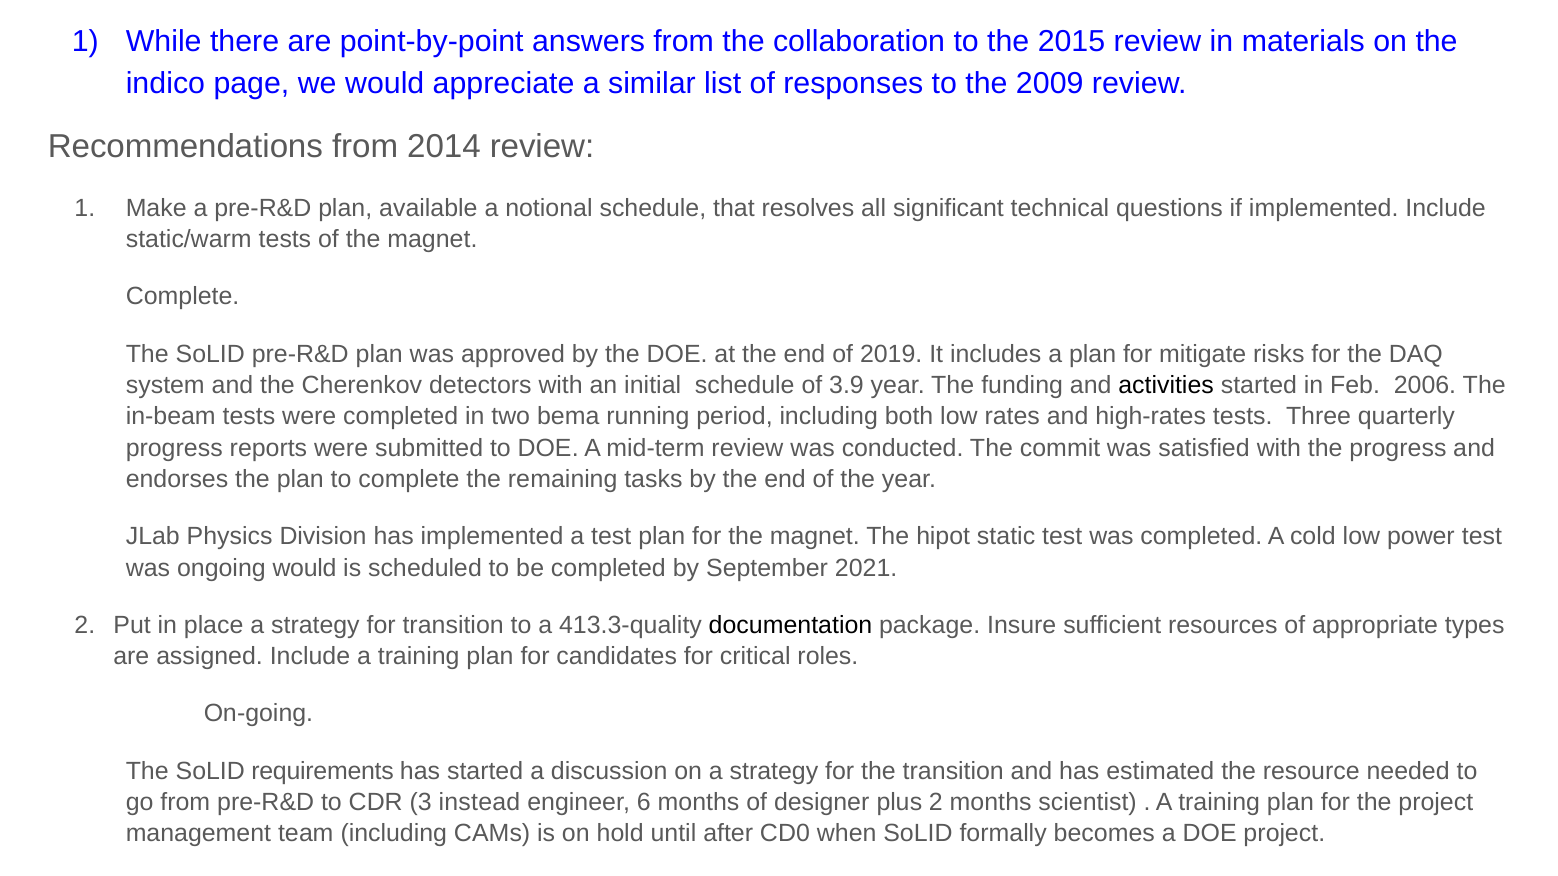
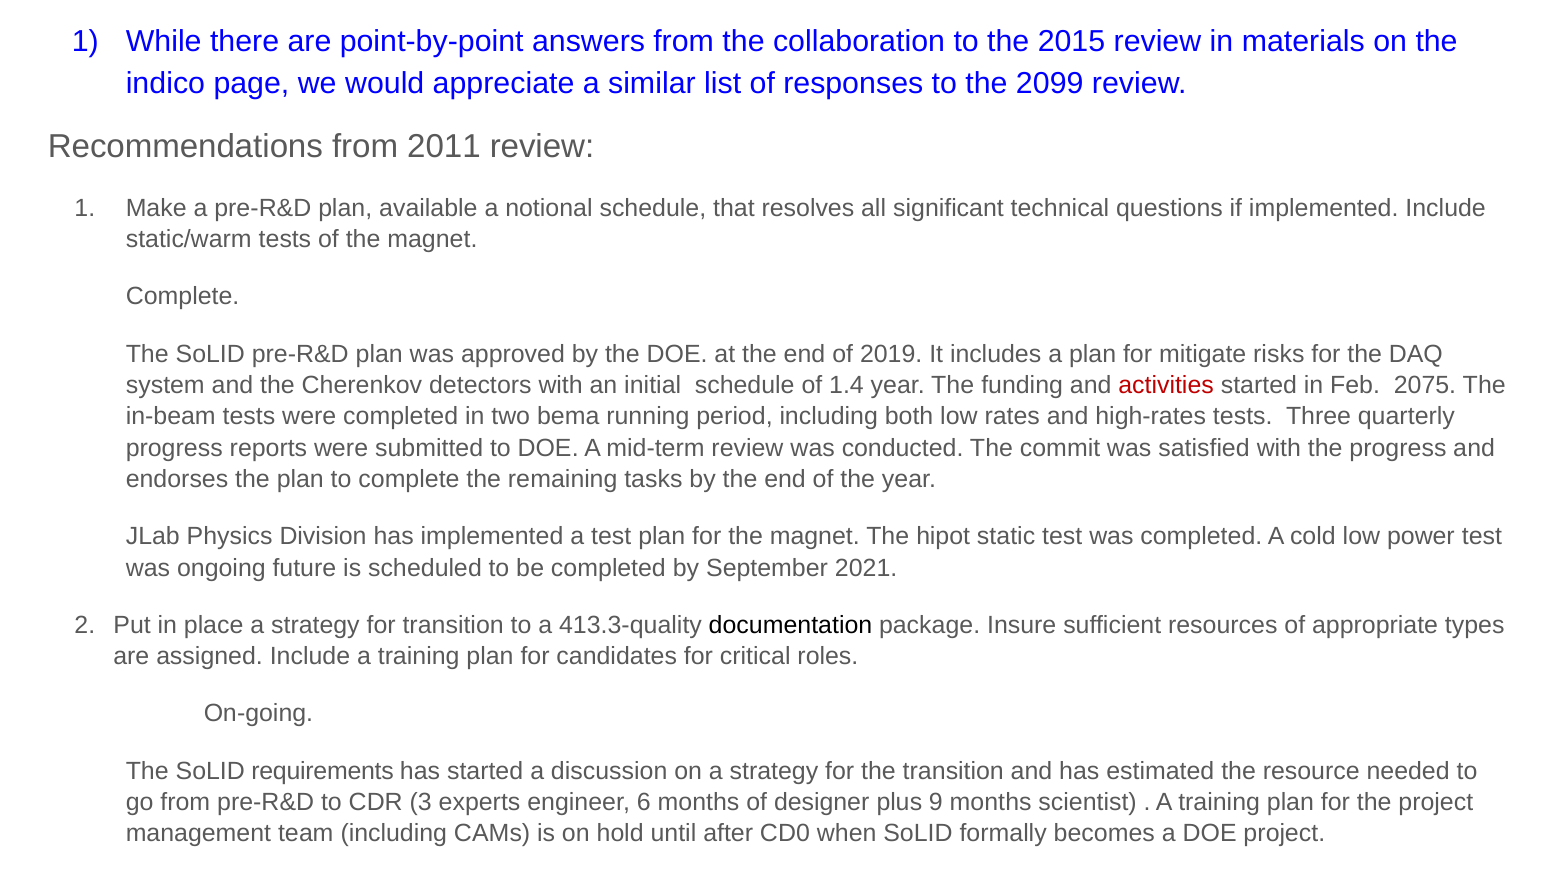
2009: 2009 -> 2099
2014: 2014 -> 2011
3.9: 3.9 -> 1.4
activities colour: black -> red
2006: 2006 -> 2075
ongoing would: would -> future
instead: instead -> experts
plus 2: 2 -> 9
